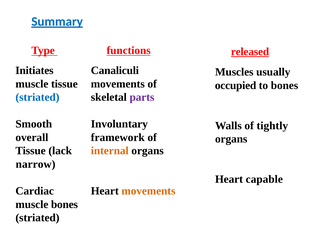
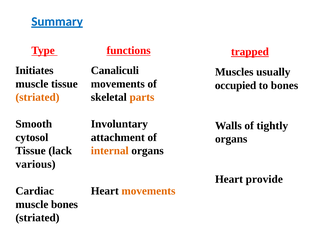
released: released -> trapped
striated at (37, 97) colour: blue -> orange
parts colour: purple -> orange
overall: overall -> cytosol
framework: framework -> attachment
narrow: narrow -> various
capable: capable -> provide
